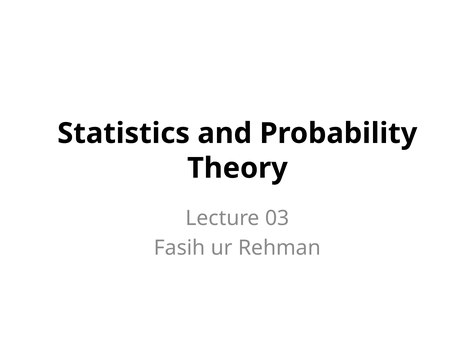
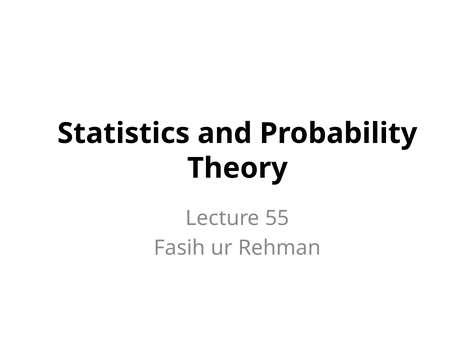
03: 03 -> 55
